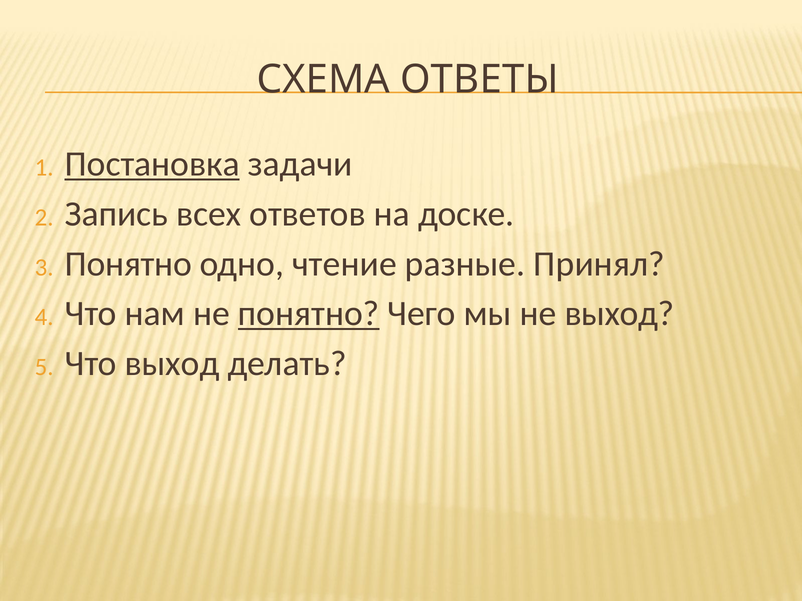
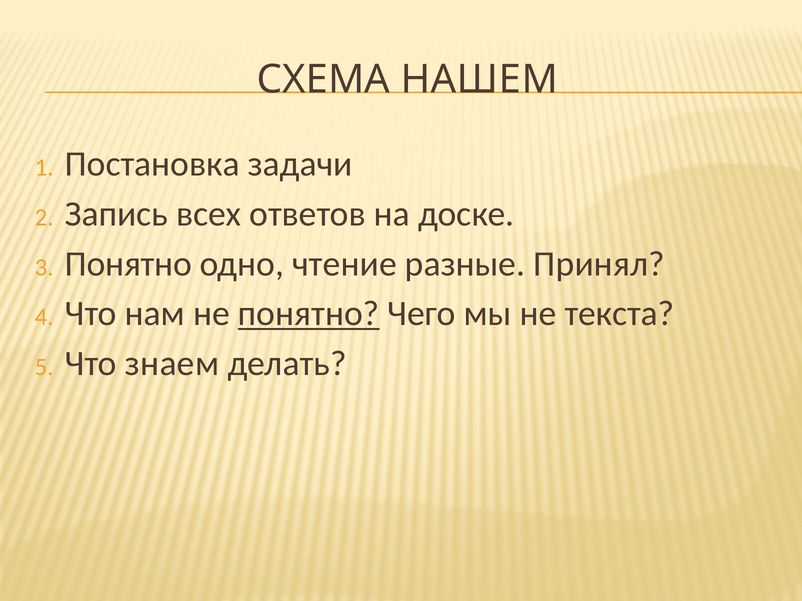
ОТВЕТЫ: ОТВЕТЫ -> НАШЕМ
Постановка underline: present -> none
не выход: выход -> текста
Что выход: выход -> знаем
